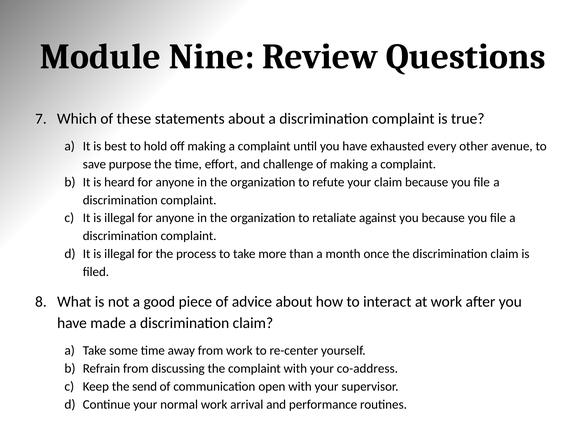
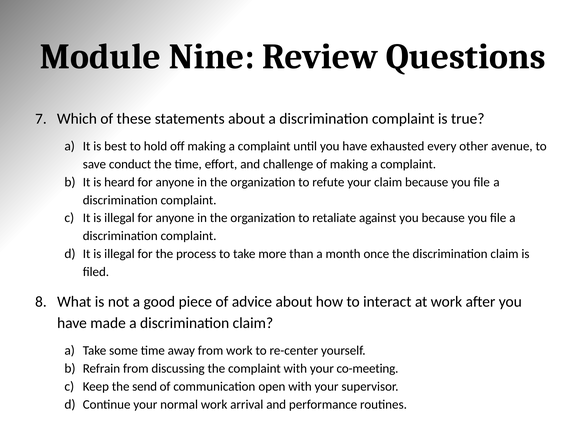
purpose: purpose -> conduct
co-address: co-address -> co-meeting
